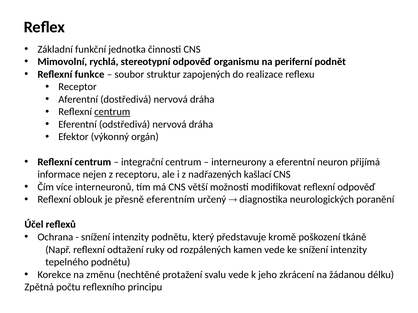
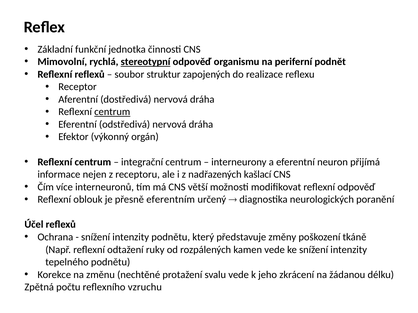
stereotypní underline: none -> present
Reflexní funkce: funkce -> reflexů
kromě: kromě -> změny
principu: principu -> vzruchu
